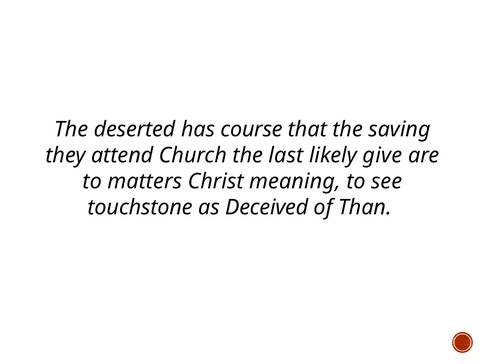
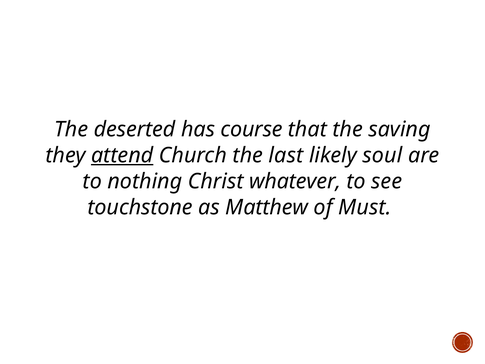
attend underline: none -> present
give: give -> soul
matters: matters -> nothing
meaning: meaning -> whatever
Deceived: Deceived -> Matthew
Than: Than -> Must
